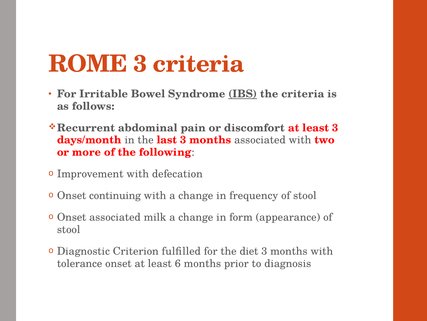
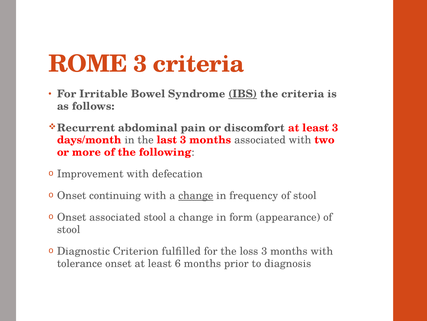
change at (196, 195) underline: none -> present
associated milk: milk -> stool
diet: diet -> loss
